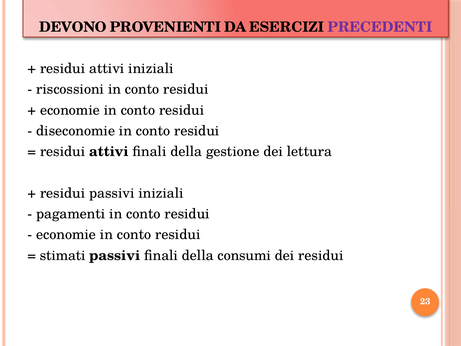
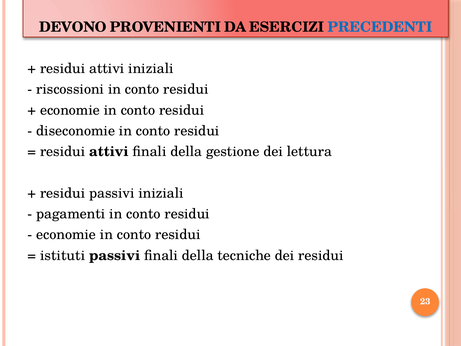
PRECEDENTI colour: purple -> blue
stimati: stimati -> istituti
consumi: consumi -> tecniche
